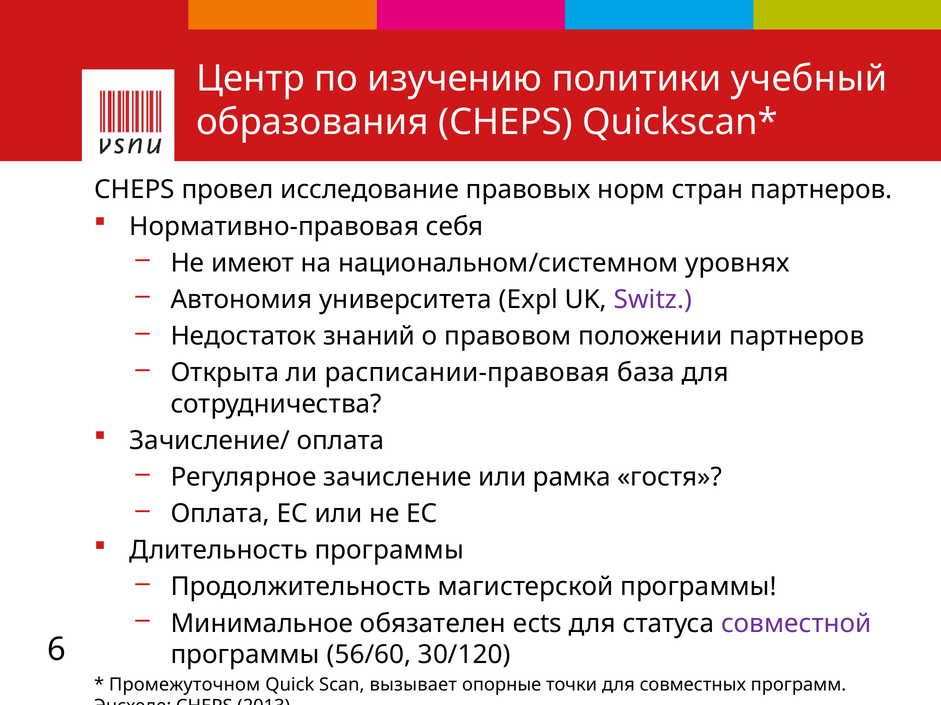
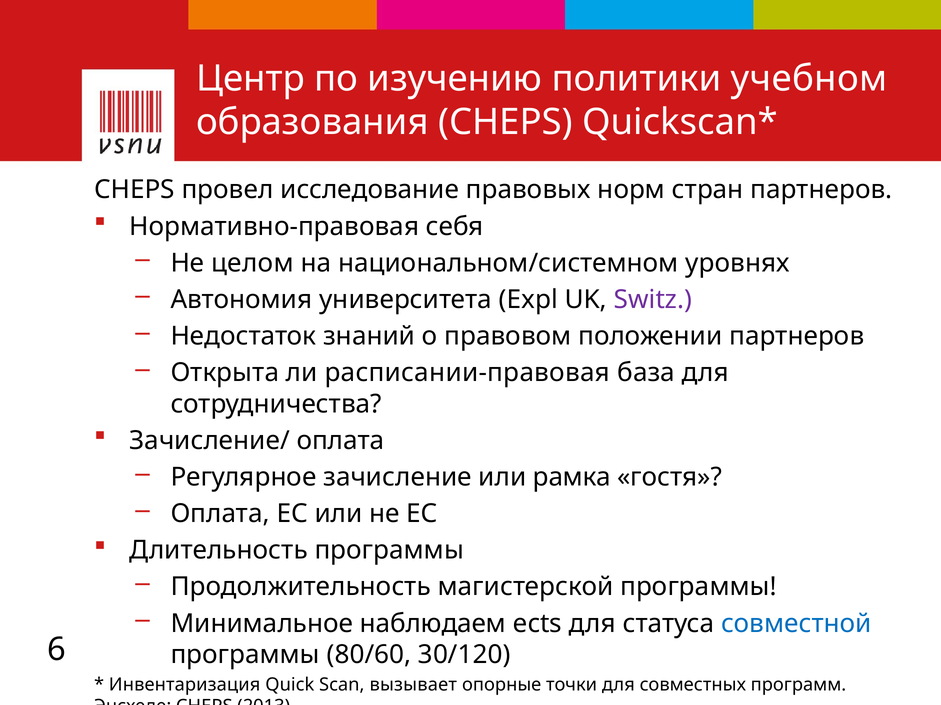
учебный: учебный -> учебном
имеют: имеют -> целом
обязателен: обязателен -> наблюдаем
совместной colour: purple -> blue
56/60: 56/60 -> 80/60
Промежуточном: Промежуточном -> Инвентаризация
